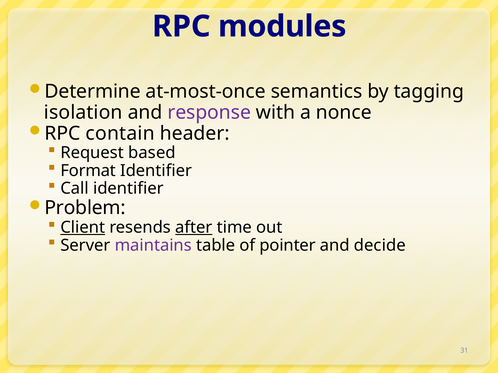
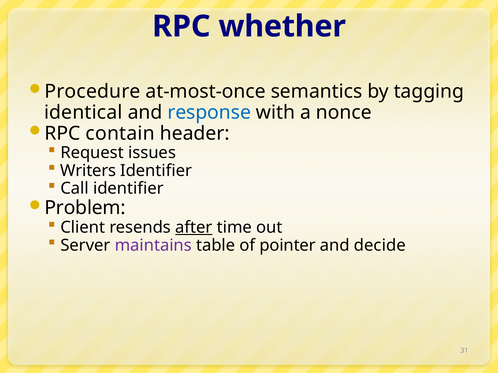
modules: modules -> whether
Determine: Determine -> Procedure
isolation: isolation -> identical
response colour: purple -> blue
based: based -> issues
Format: Format -> Writers
Client underline: present -> none
